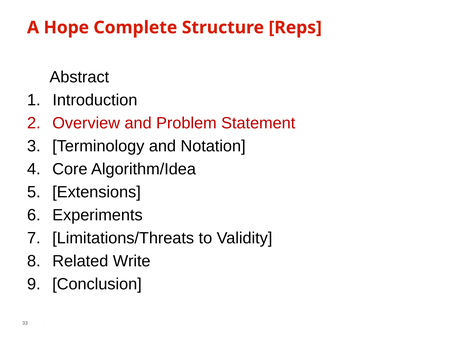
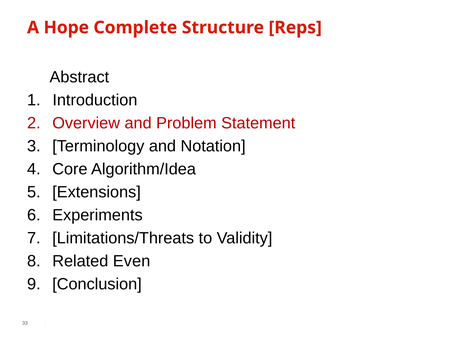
Write: Write -> Even
